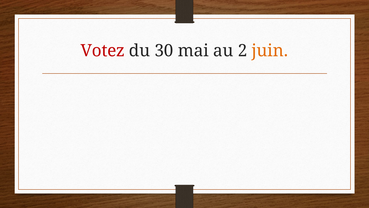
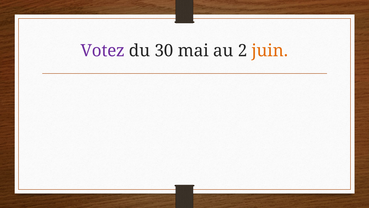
Votez colour: red -> purple
